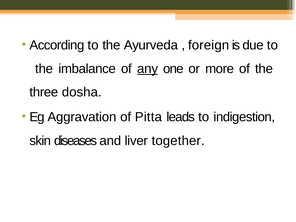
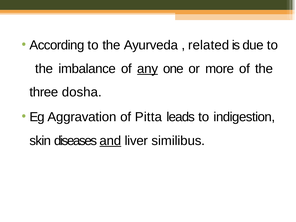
foreign: foreign -> related
and underline: none -> present
together: together -> similibus
